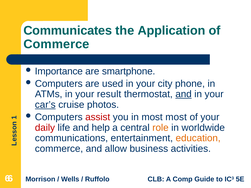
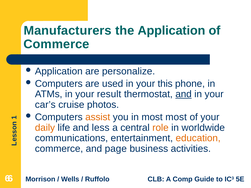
Communicates: Communicates -> Manufacturers
Importance at (59, 71): Importance -> Application
smartphone: smartphone -> personalize
city: city -> this
car’s underline: present -> none
assist colour: red -> orange
daily colour: red -> orange
help: help -> less
allow: allow -> page
